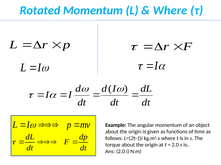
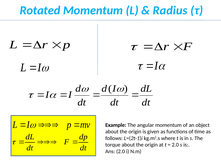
Where at (170, 10): Where -> Radius
